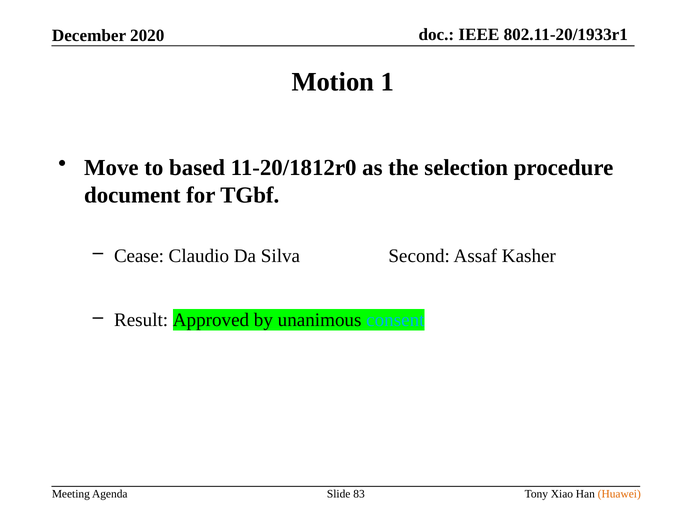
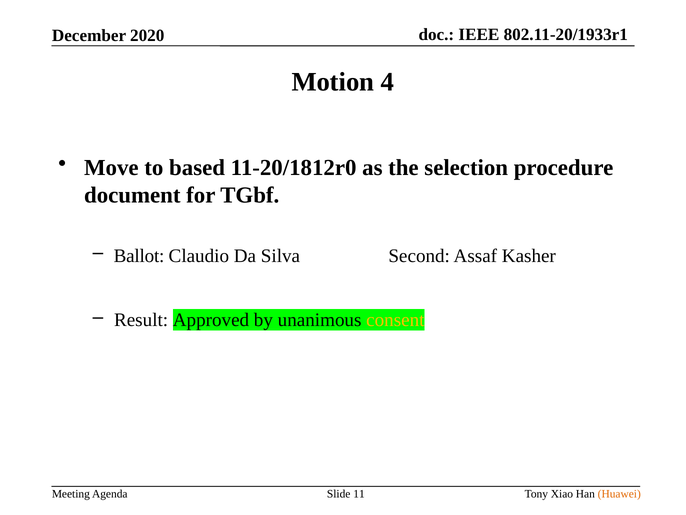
1: 1 -> 4
Cease: Cease -> Ballot
consent colour: light blue -> yellow
83: 83 -> 11
